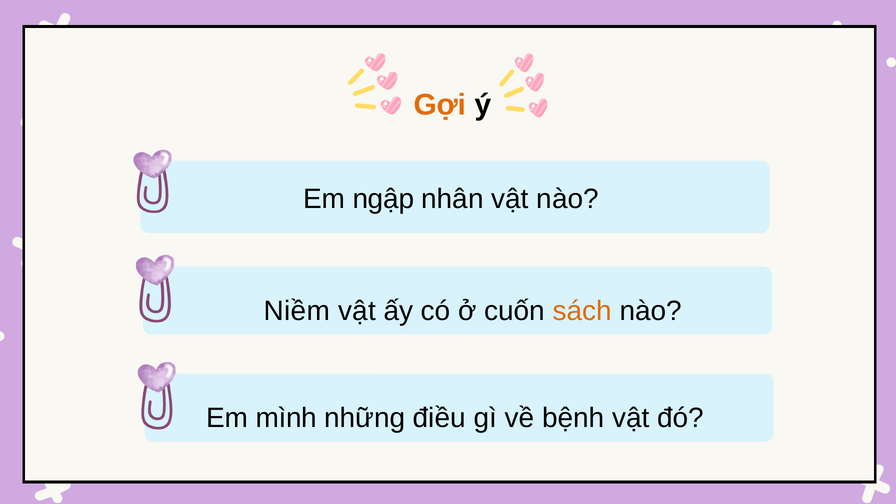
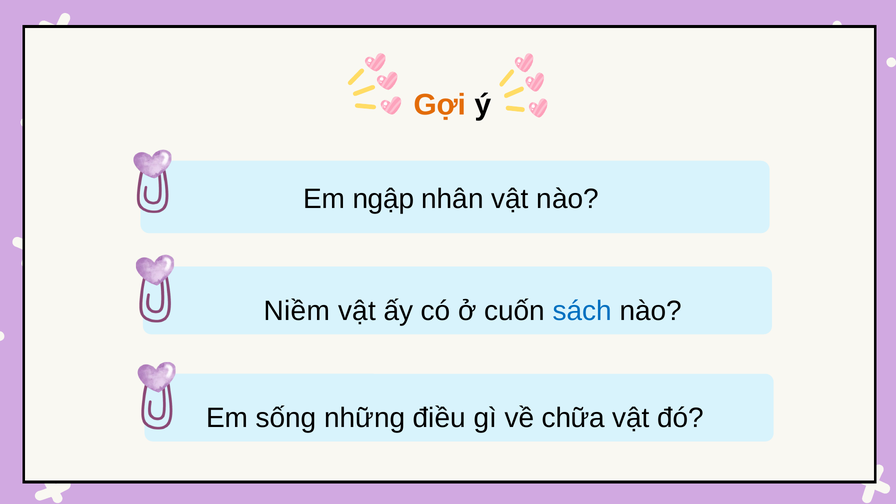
sách colour: orange -> blue
mình: mình -> sống
bệnh: bệnh -> chữa
